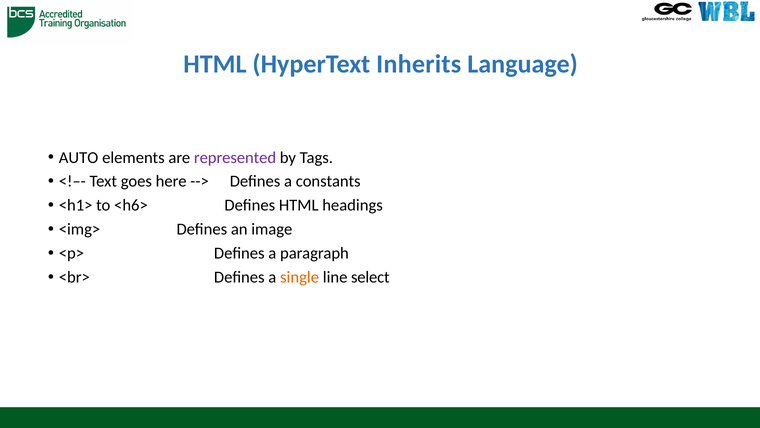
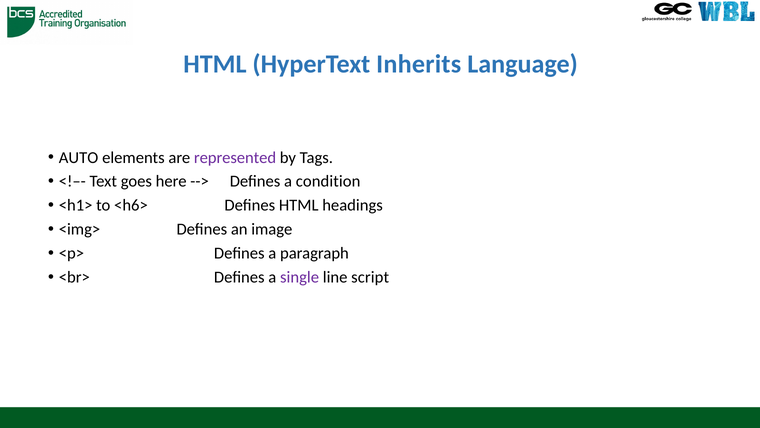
constants: constants -> condition
single colour: orange -> purple
select: select -> script
